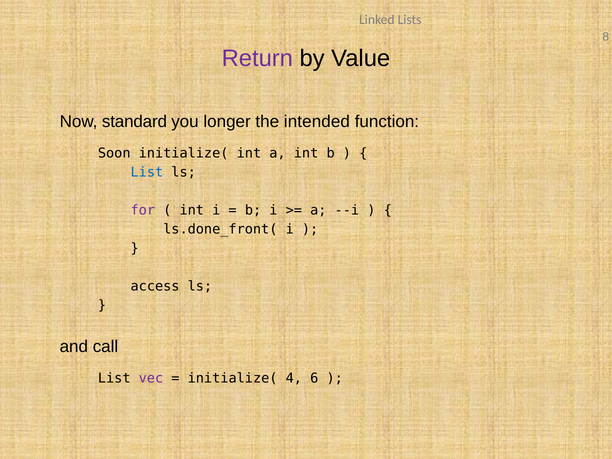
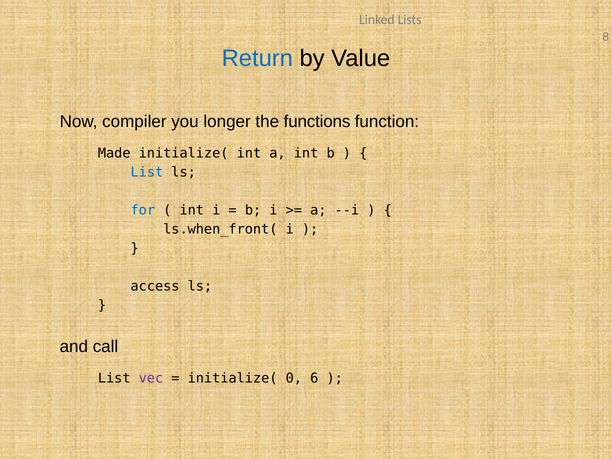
Return colour: purple -> blue
standard: standard -> compiler
intended: intended -> functions
Soon: Soon -> Made
for colour: purple -> blue
ls.done_front(: ls.done_front( -> ls.when_front(
4: 4 -> 0
